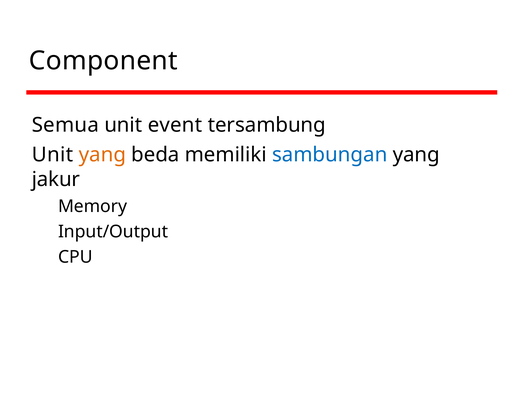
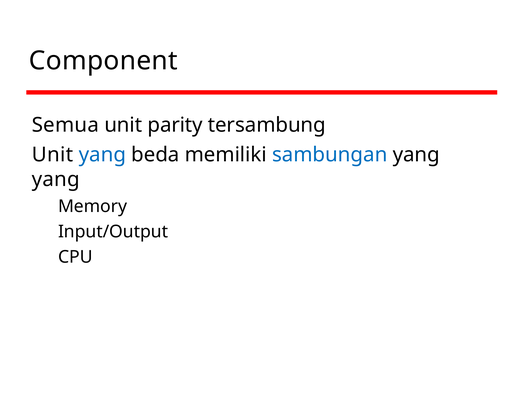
event: event -> parity
yang at (102, 155) colour: orange -> blue
jakur at (56, 179): jakur -> yang
